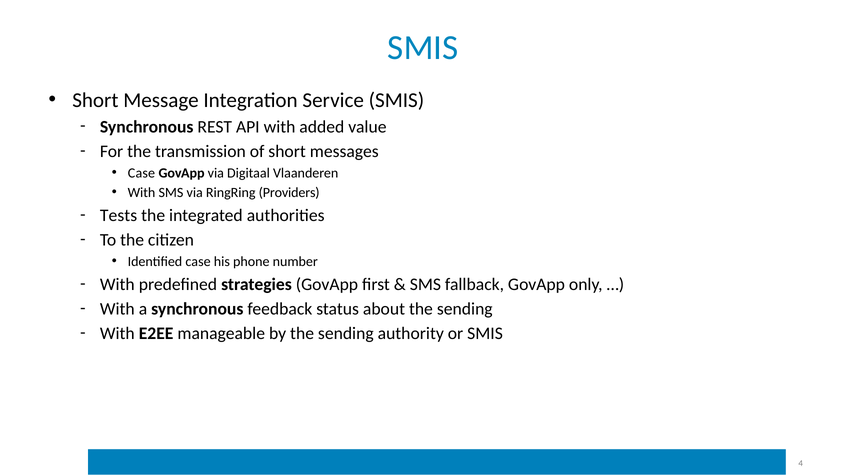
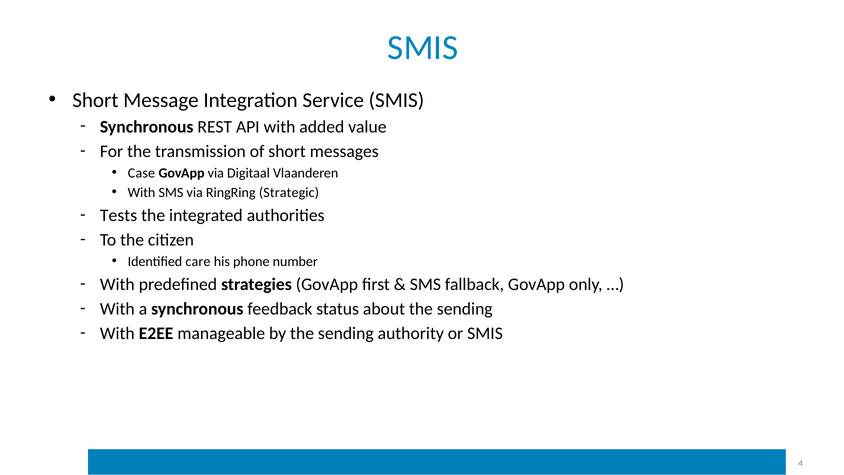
Providers: Providers -> Strategic
Identified case: case -> care
